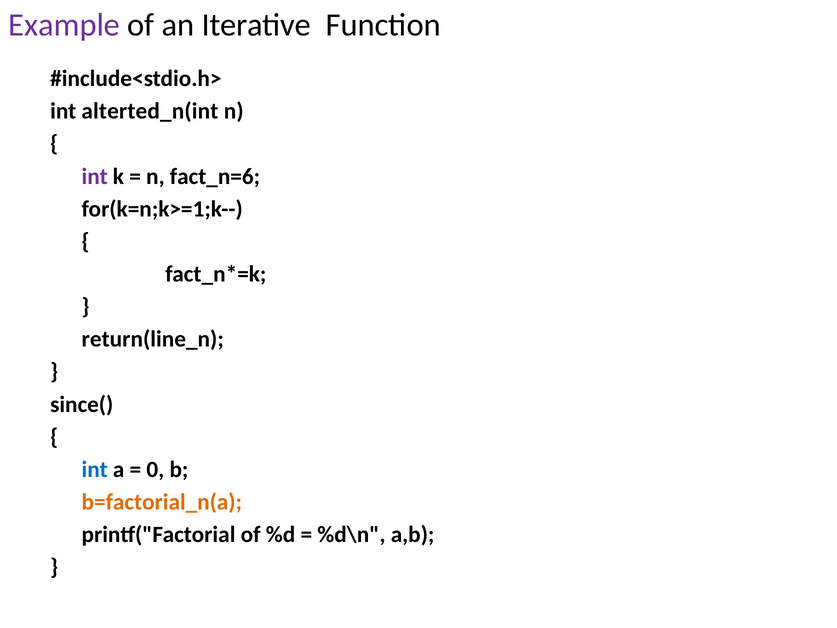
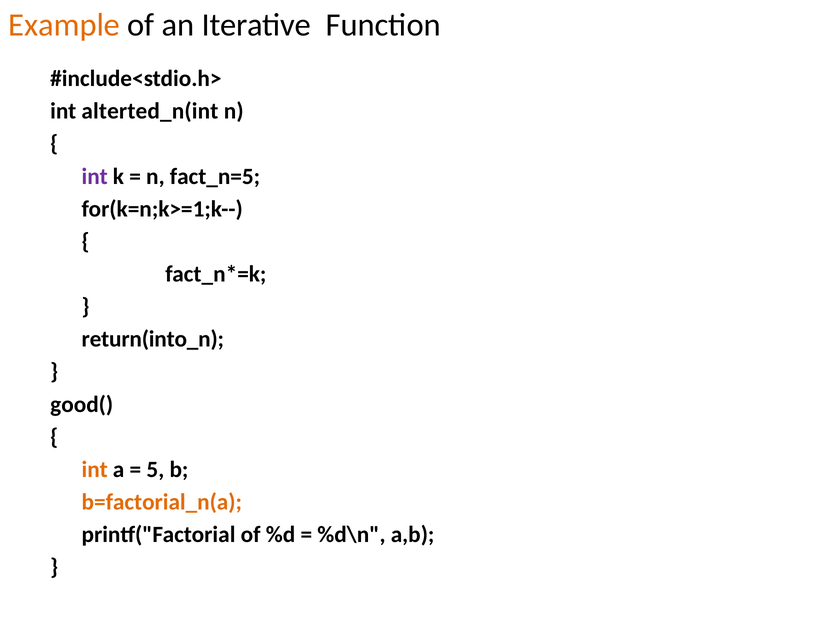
Example colour: purple -> orange
fact_n=6: fact_n=6 -> fact_n=5
return(line_n: return(line_n -> return(into_n
since(: since( -> good(
int at (95, 469) colour: blue -> orange
0: 0 -> 5
